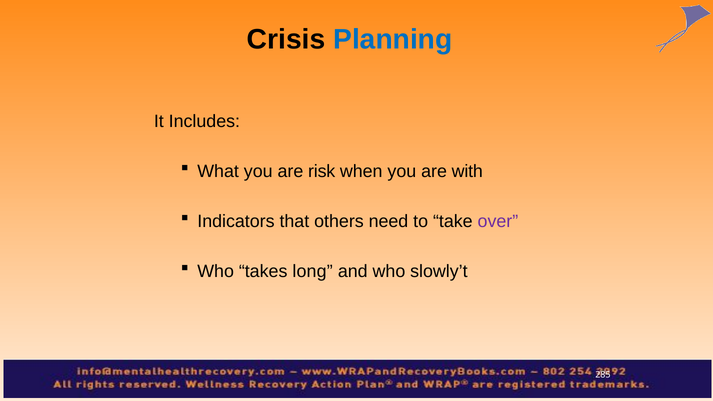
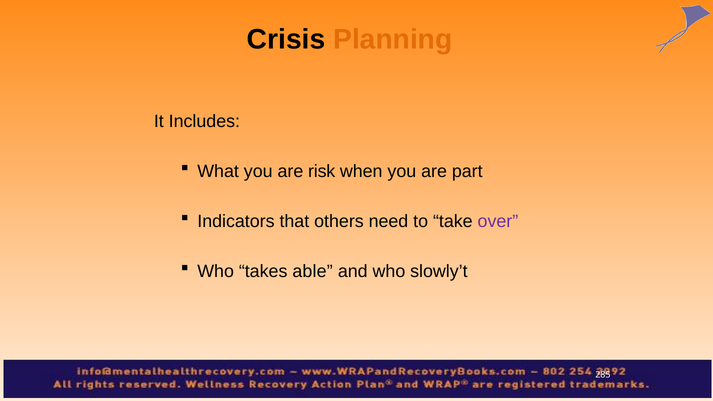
Planning colour: blue -> orange
with: with -> part
long: long -> able
